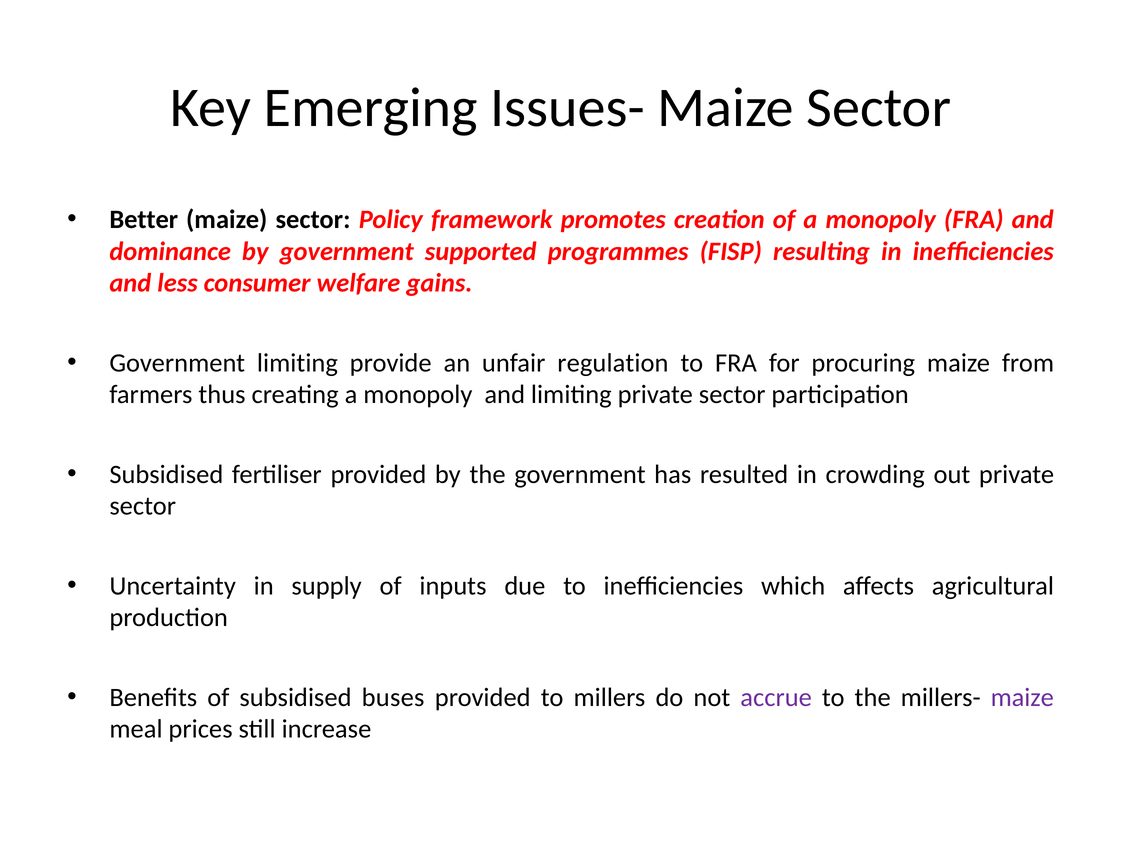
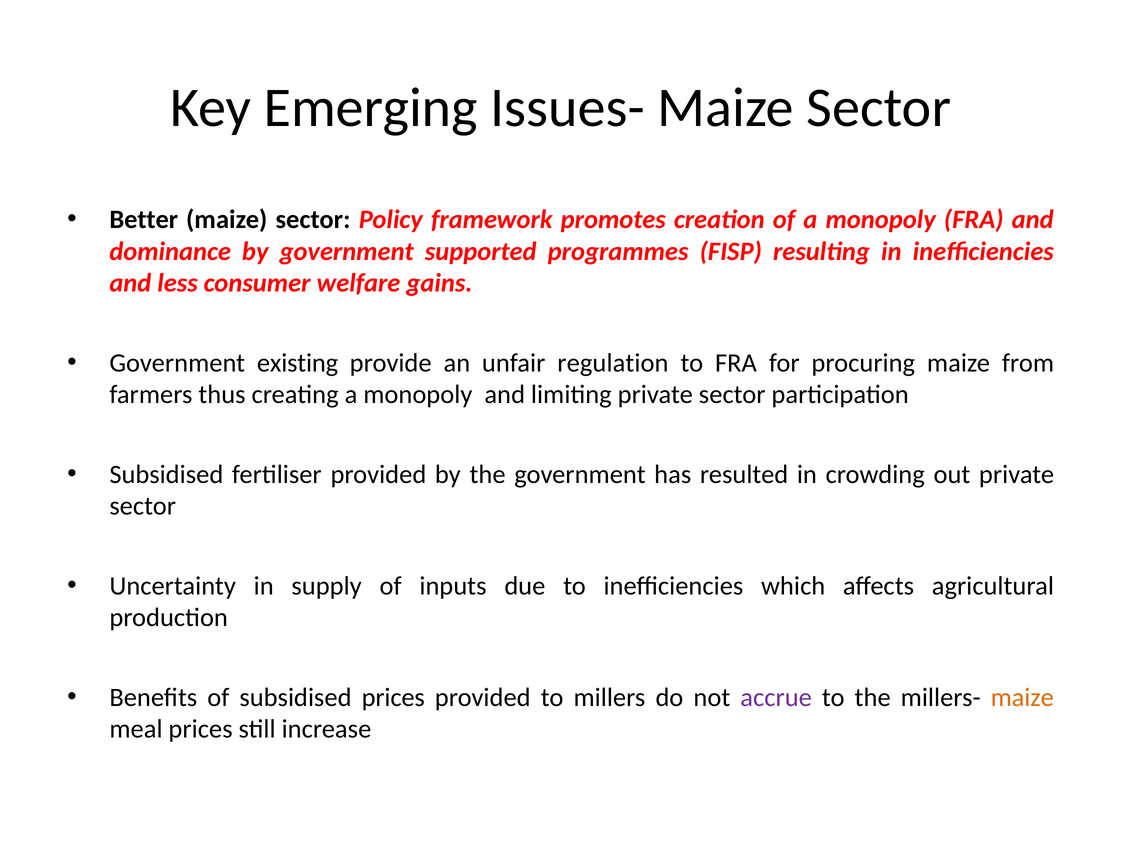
Government limiting: limiting -> existing
subsidised buses: buses -> prices
maize at (1022, 698) colour: purple -> orange
